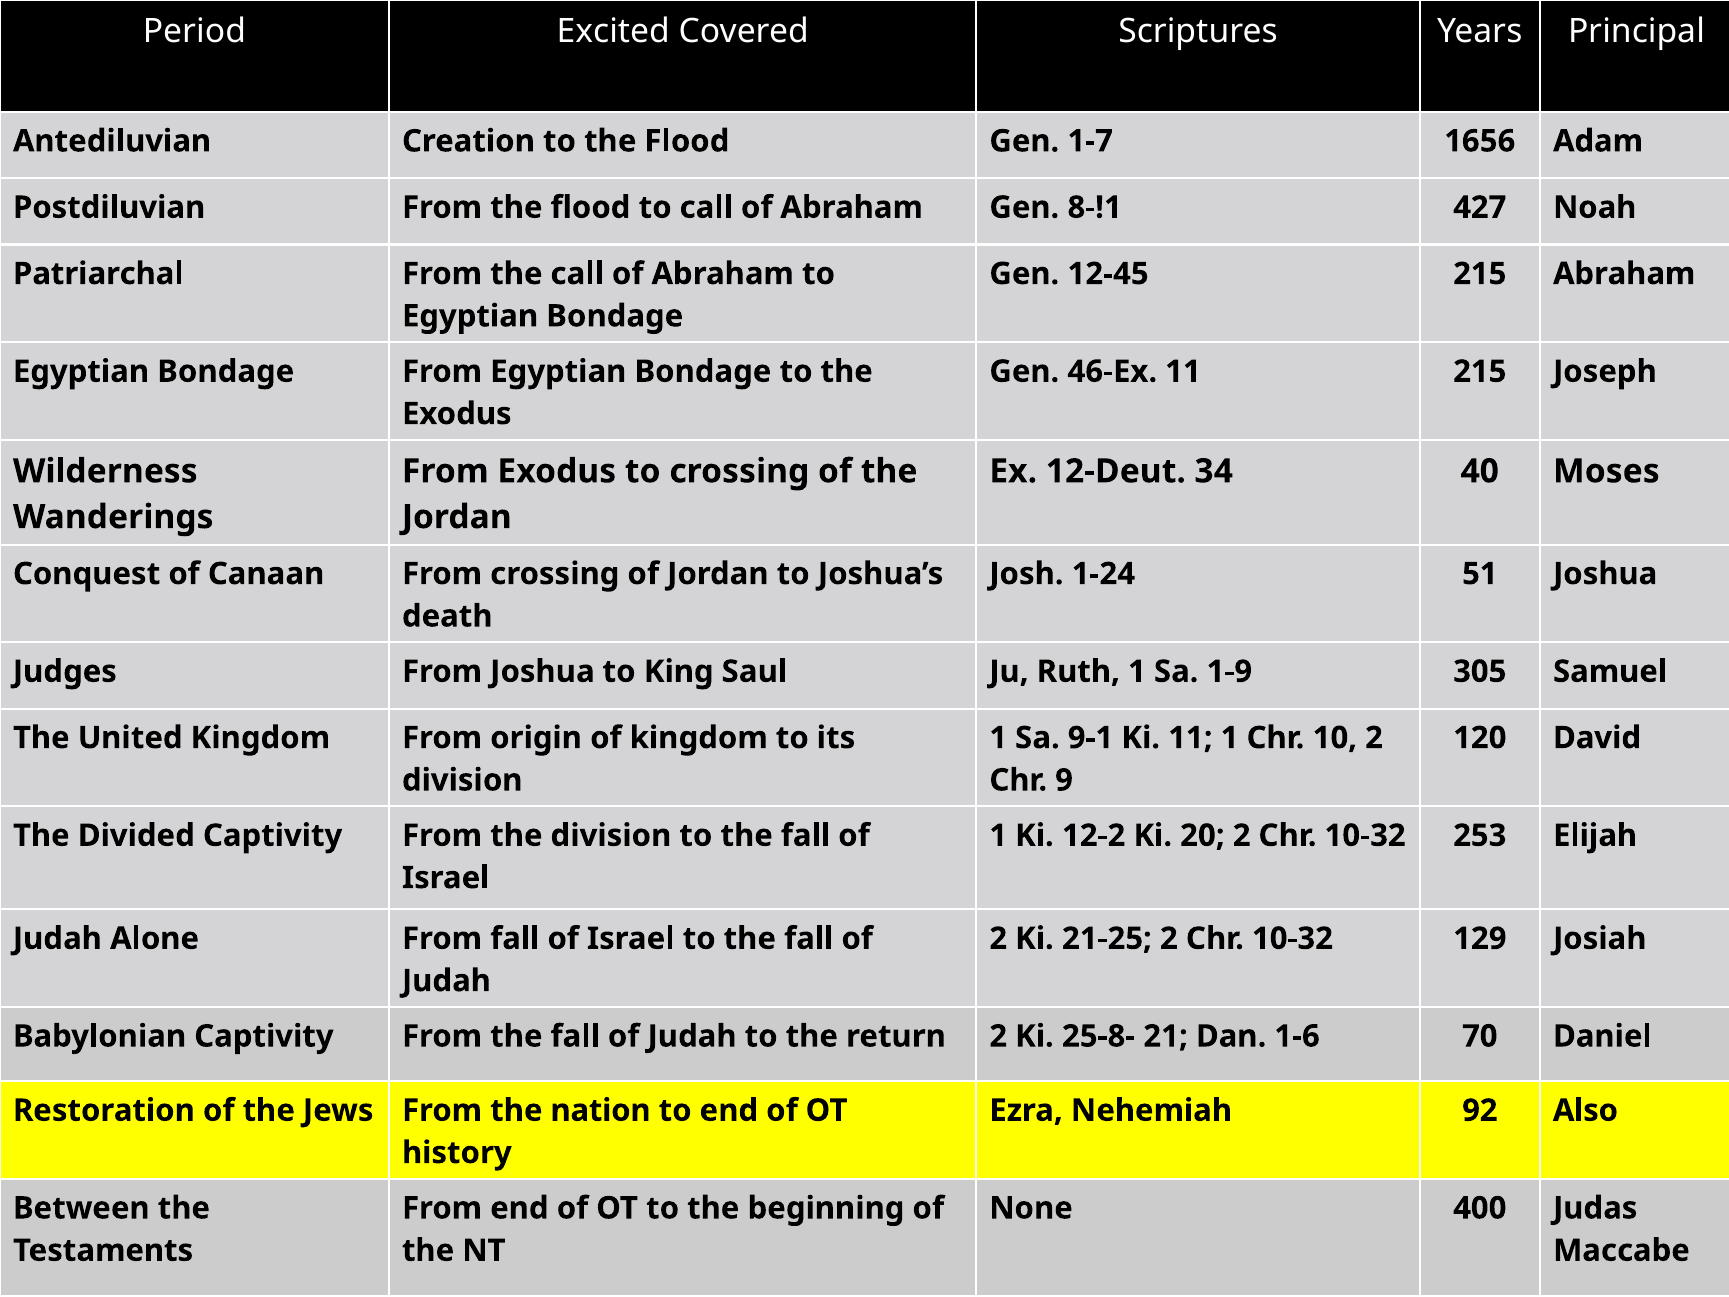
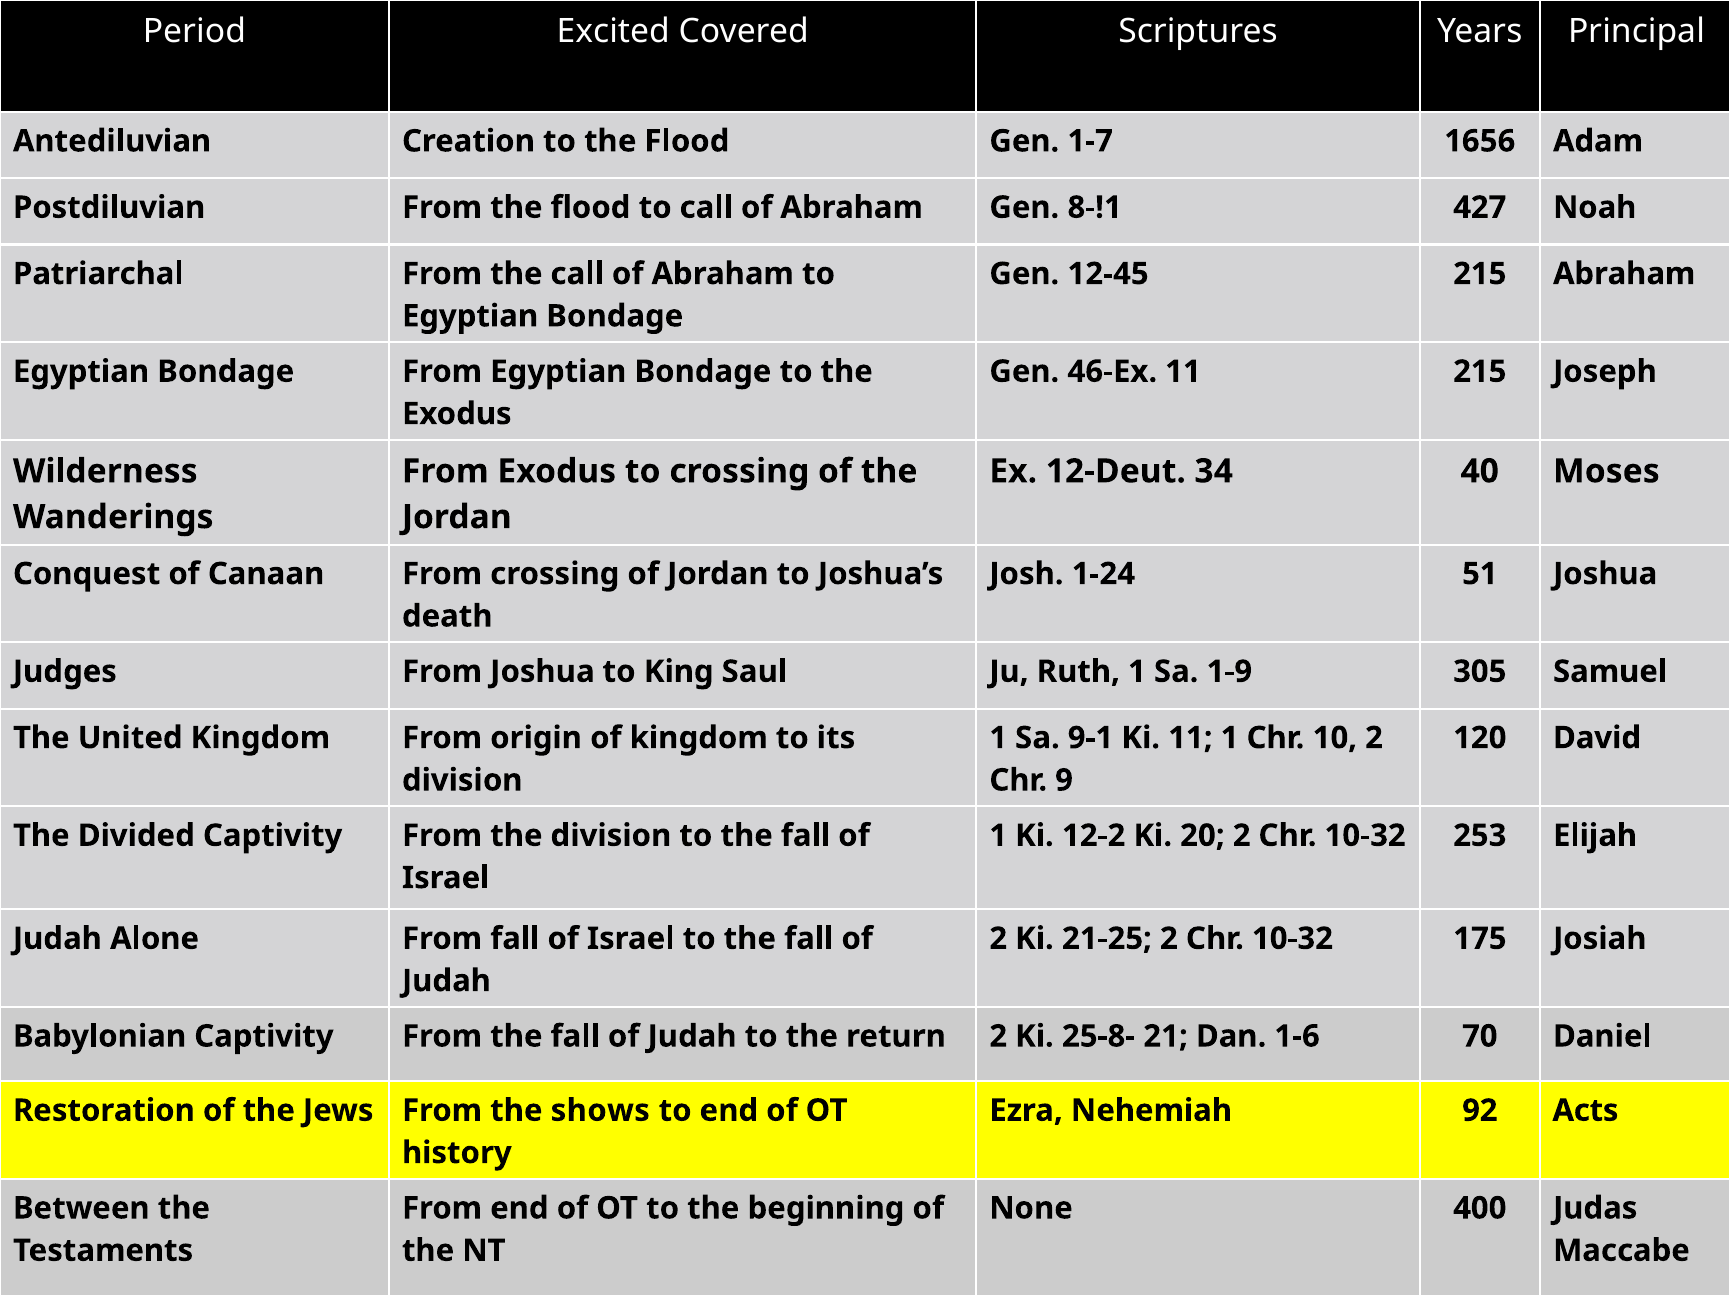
129: 129 -> 175
nation: nation -> shows
92 Also: Also -> Acts
